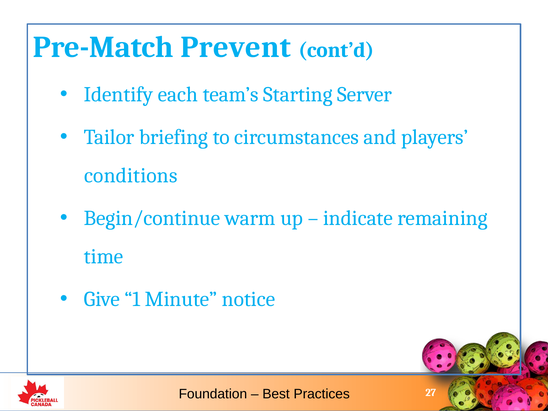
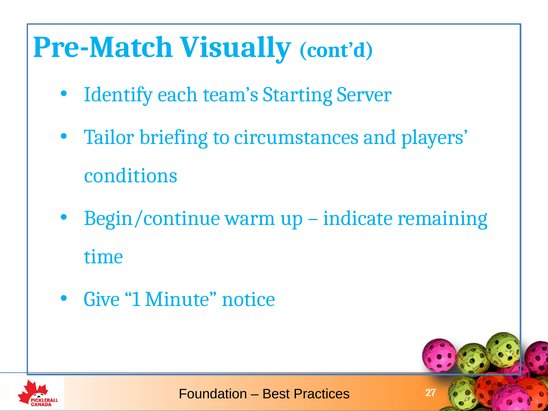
Prevent: Prevent -> Visually
